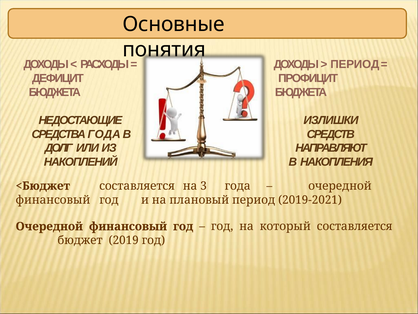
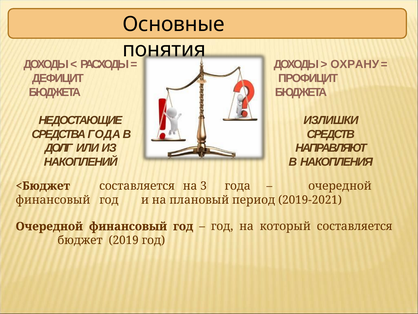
ПЕРИОД at (355, 64): ПЕРИОД -> ОХРАНУ
